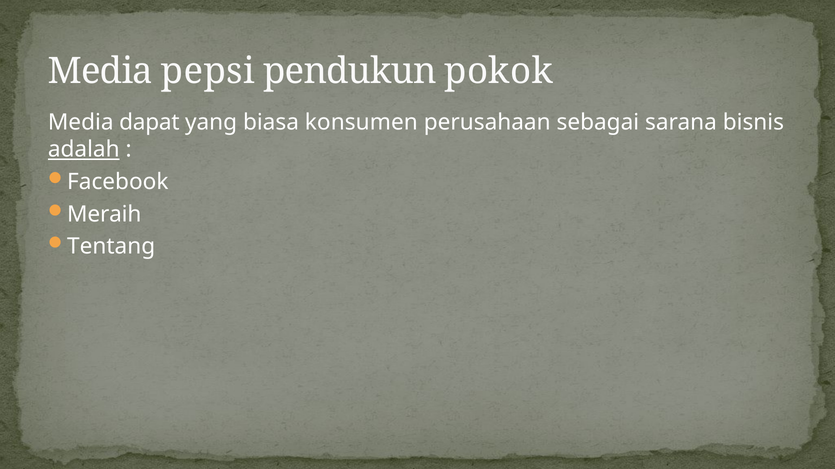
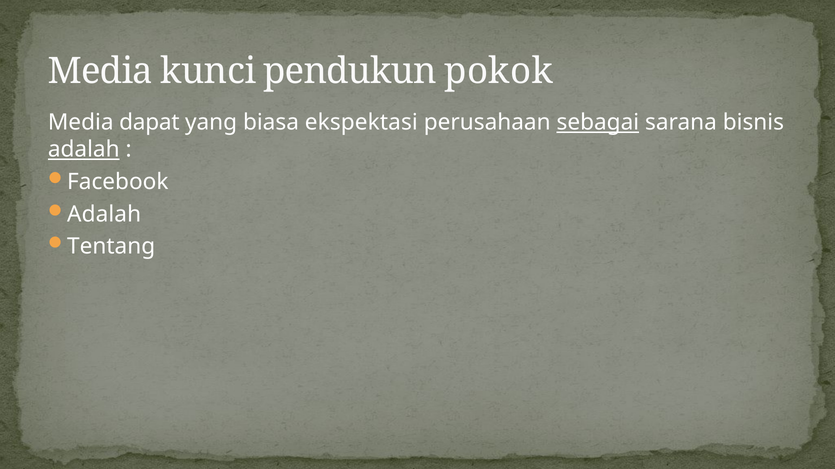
pepsi: pepsi -> kunci
konsumen: konsumen -> ekspektasi
sebagai underline: none -> present
Meraih at (104, 214): Meraih -> Adalah
